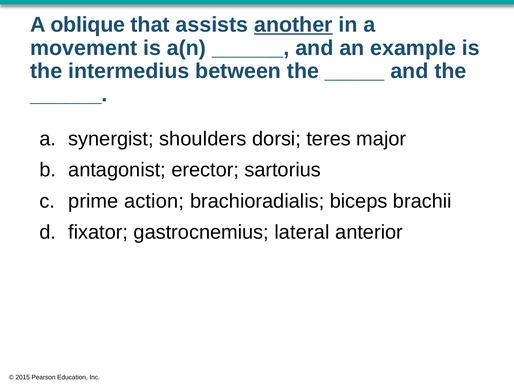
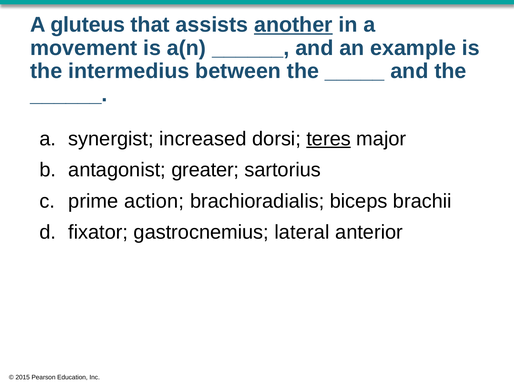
oblique: oblique -> gluteus
shoulders: shoulders -> increased
teres underline: none -> present
erector: erector -> greater
